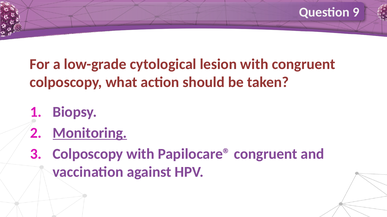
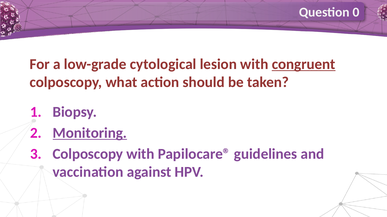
9: 9 -> 0
congruent at (304, 64) underline: none -> present
Papilocare® congruent: congruent -> guidelines
